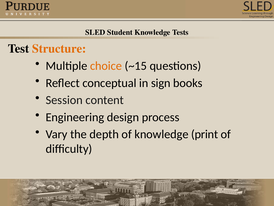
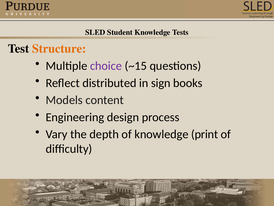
choice colour: orange -> purple
conceptual: conceptual -> distributed
Session: Session -> Models
